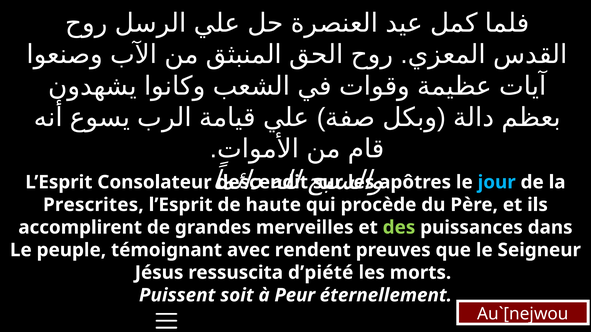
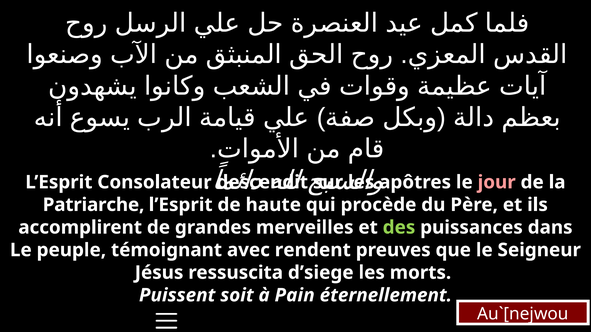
jour colour: light blue -> pink
Prescrites: Prescrites -> Patriarche
d’piété: d’piété -> d’siege
Peur: Peur -> Pain
